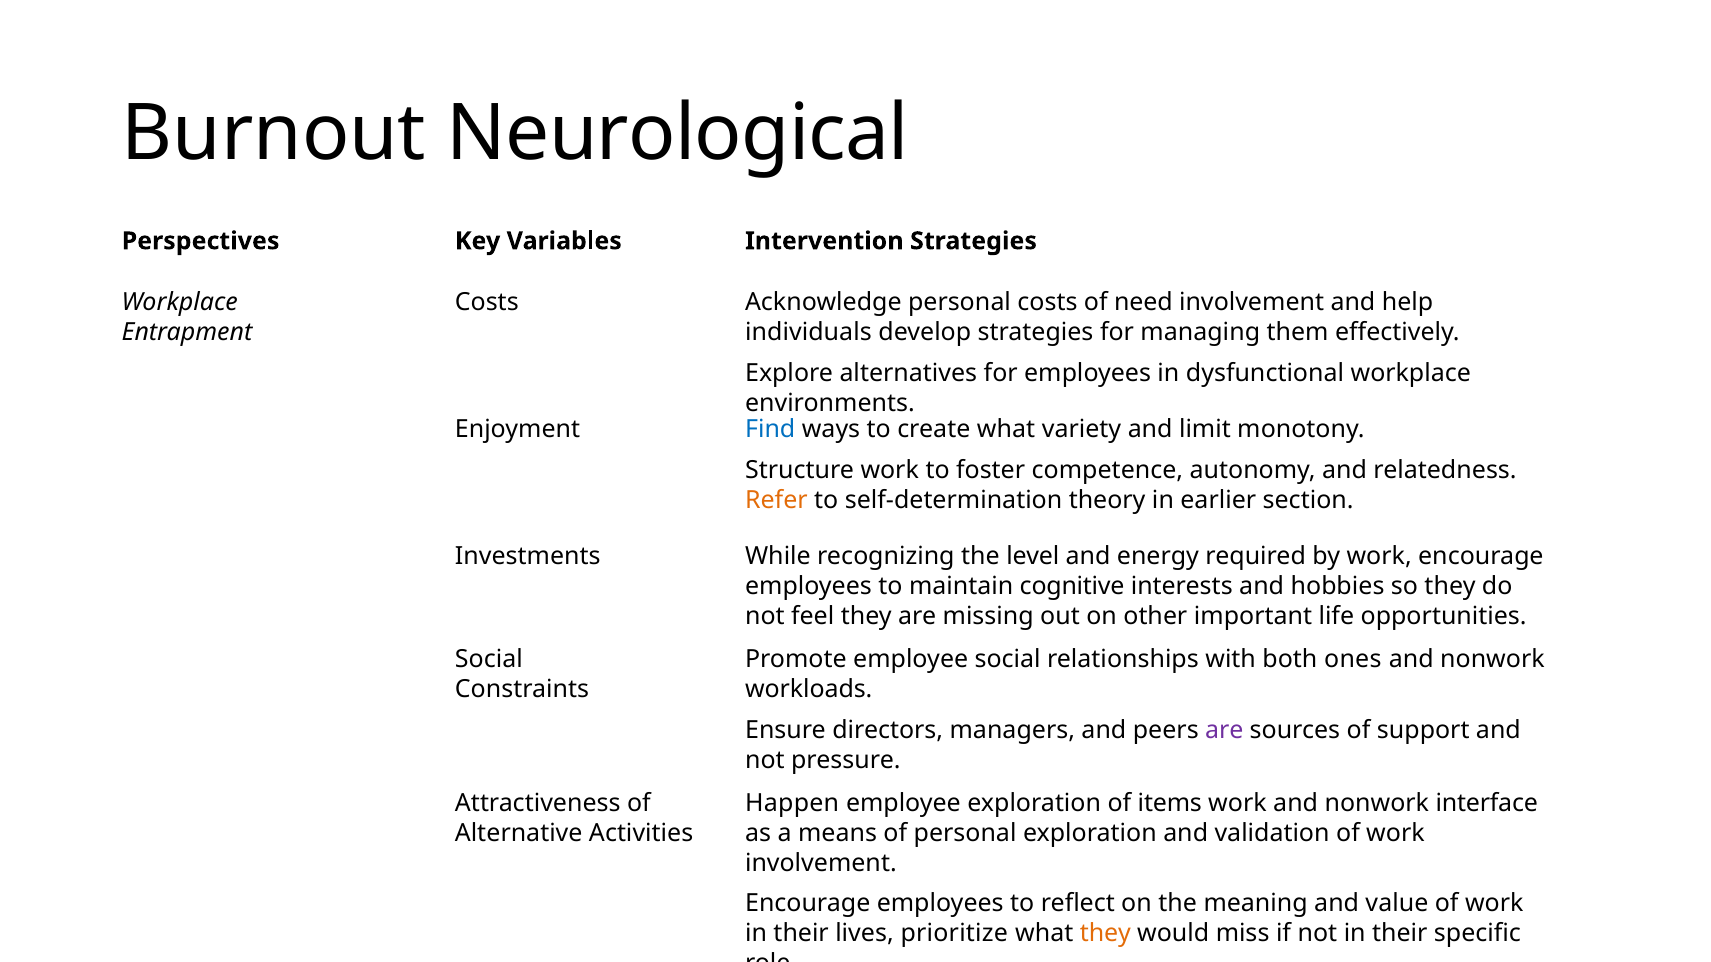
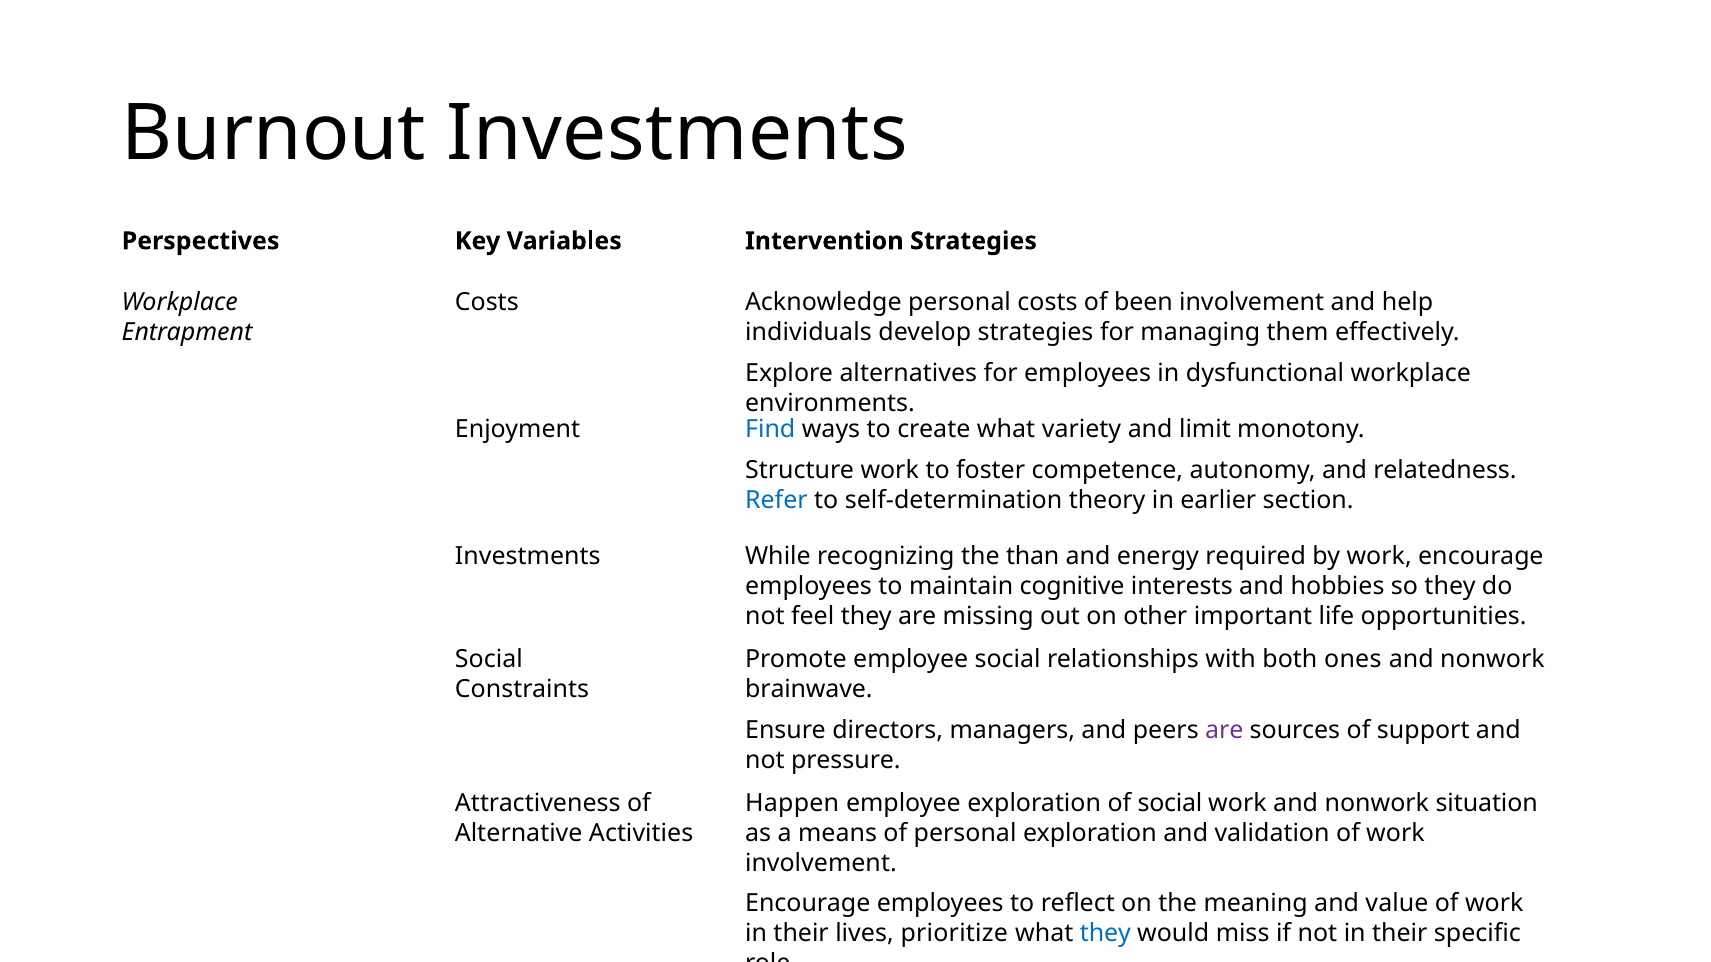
Burnout Neurological: Neurological -> Investments
need: need -> been
Refer colour: orange -> blue
level: level -> than
workloads: workloads -> brainwave
of items: items -> social
interface: interface -> situation
they at (1105, 934) colour: orange -> blue
